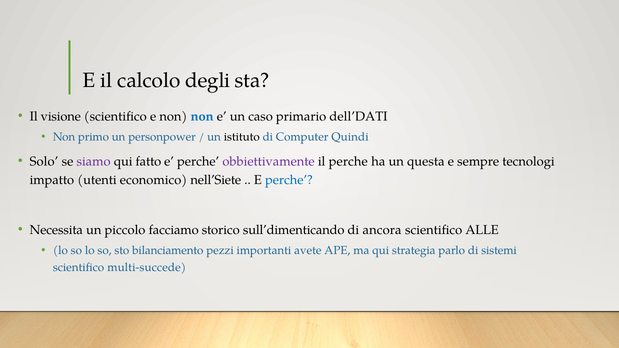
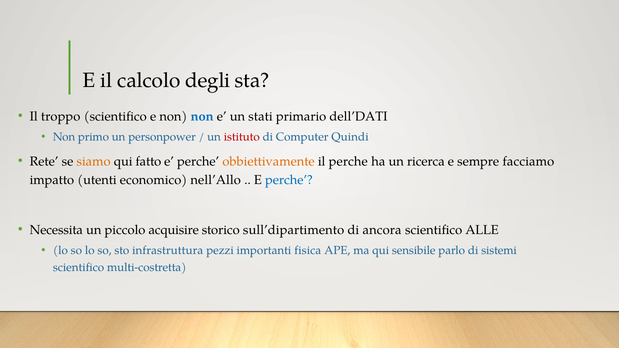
visione: visione -> troppo
caso: caso -> stati
istituto colour: black -> red
Solo: Solo -> Rete
siamo colour: purple -> orange
obbiettivamente colour: purple -> orange
questa: questa -> ricerca
tecnologi: tecnologi -> facciamo
nell’Siete: nell’Siete -> nell’Allo
facciamo: facciamo -> acquisire
sull’dimenticando: sull’dimenticando -> sull’dipartimento
bilanciamento: bilanciamento -> infrastruttura
avete: avete -> fisica
strategia: strategia -> sensibile
multi-succede: multi-succede -> multi-costretta
